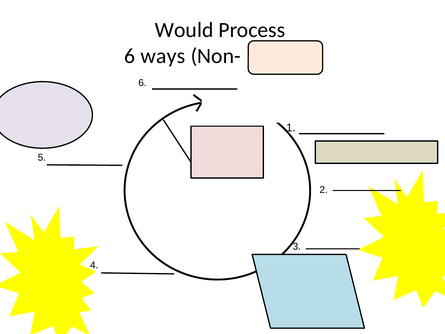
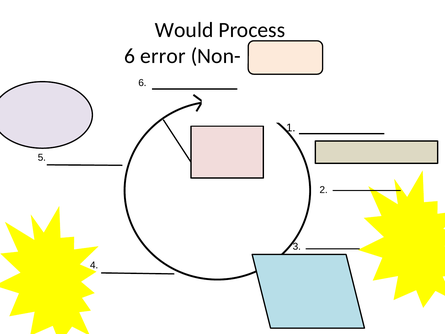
ways: ways -> error
